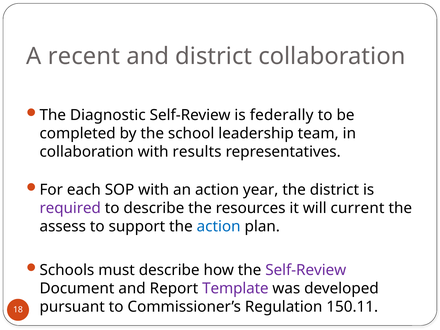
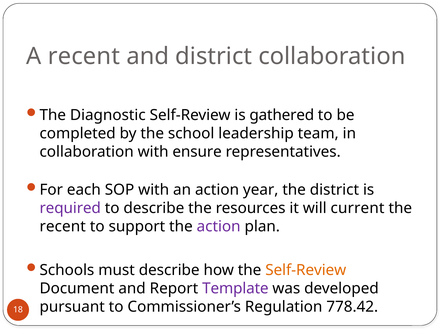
federally: federally -> gathered
results: results -> ensure
assess at (63, 226): assess -> recent
action at (219, 226) colour: blue -> purple
Self-Review at (306, 270) colour: purple -> orange
150.11: 150.11 -> 778.42
